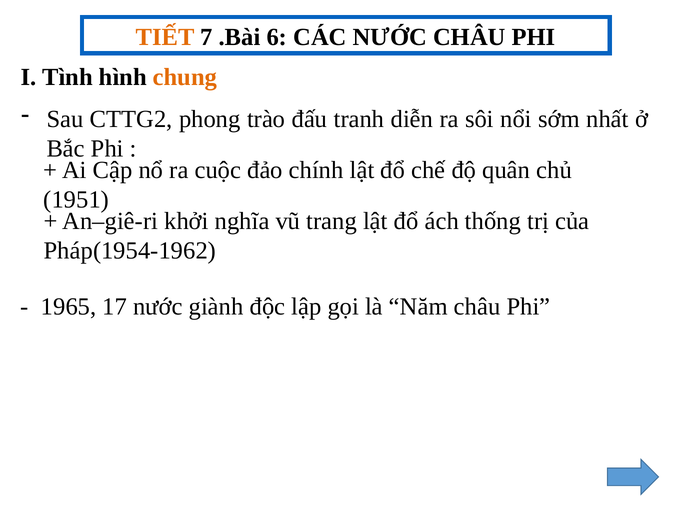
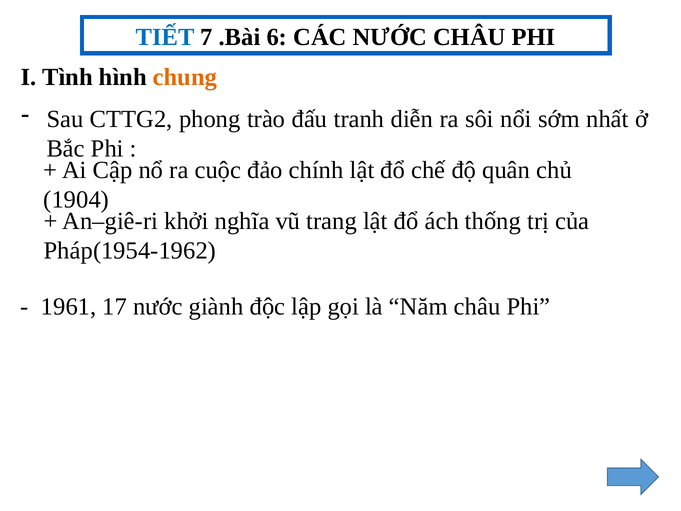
TIẾT colour: orange -> blue
1951: 1951 -> 1904
1965: 1965 -> 1961
